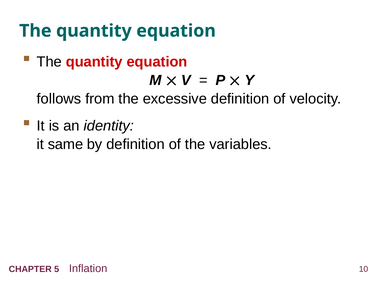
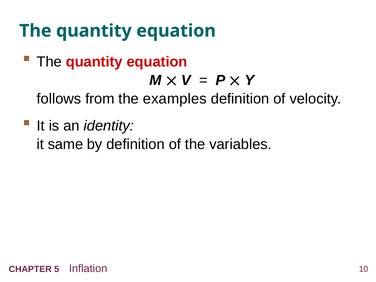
excessive: excessive -> examples
